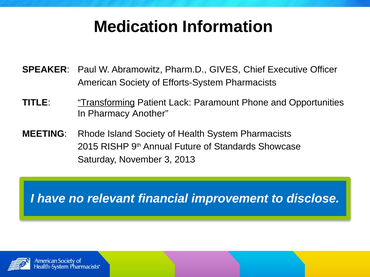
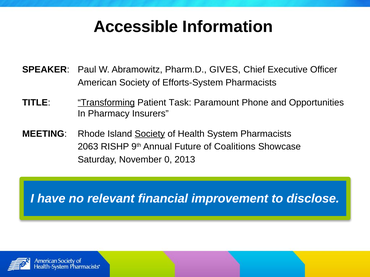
Medication: Medication -> Accessible
Lack: Lack -> Task
Another: Another -> Insurers
Society at (150, 134) underline: none -> present
2015: 2015 -> 2063
Standards: Standards -> Coalitions
3: 3 -> 0
